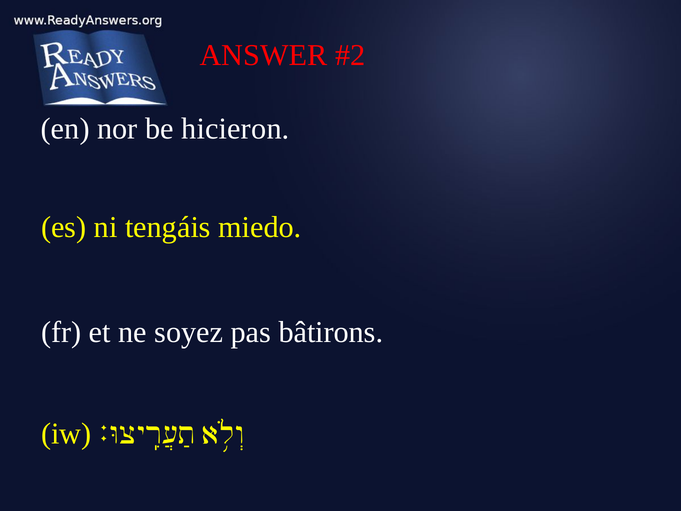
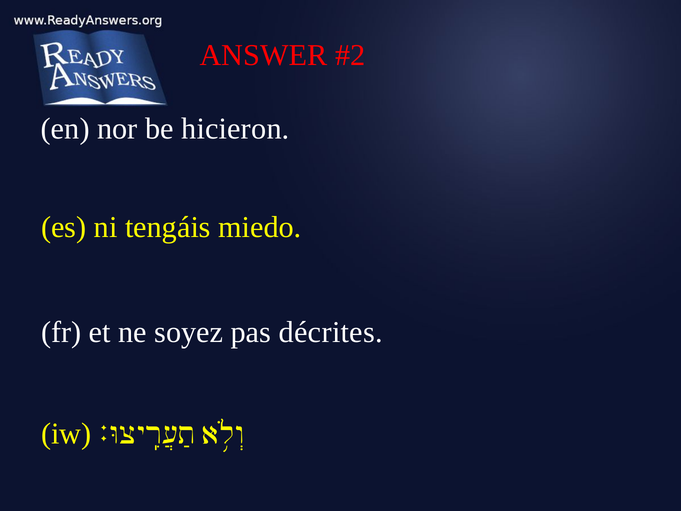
bâtirons: bâtirons -> décrites
